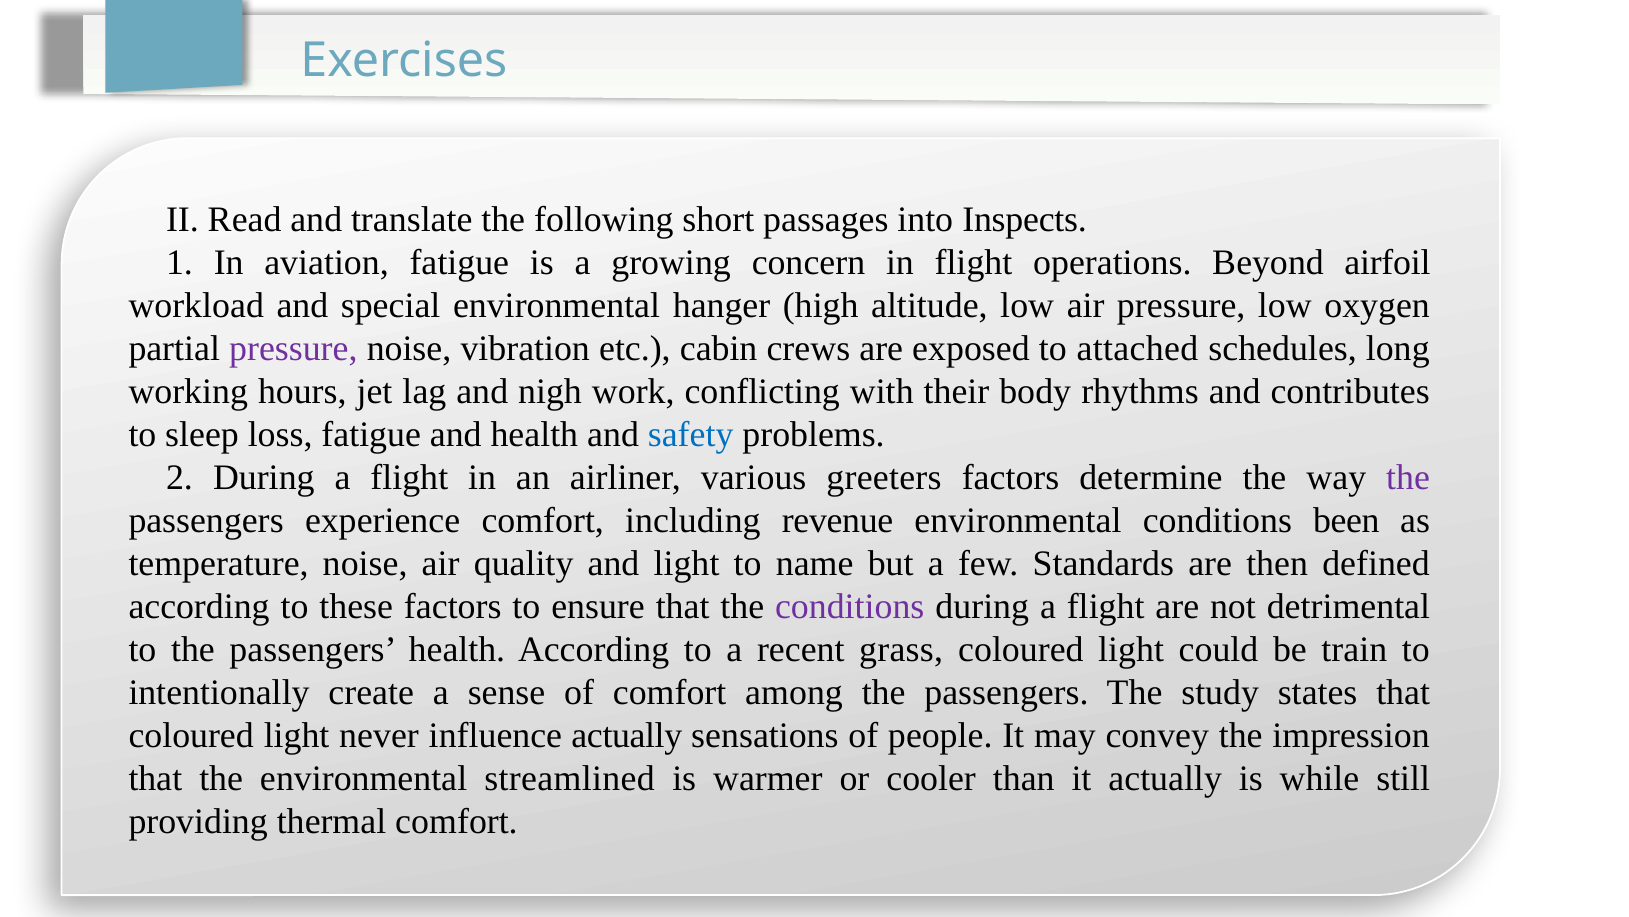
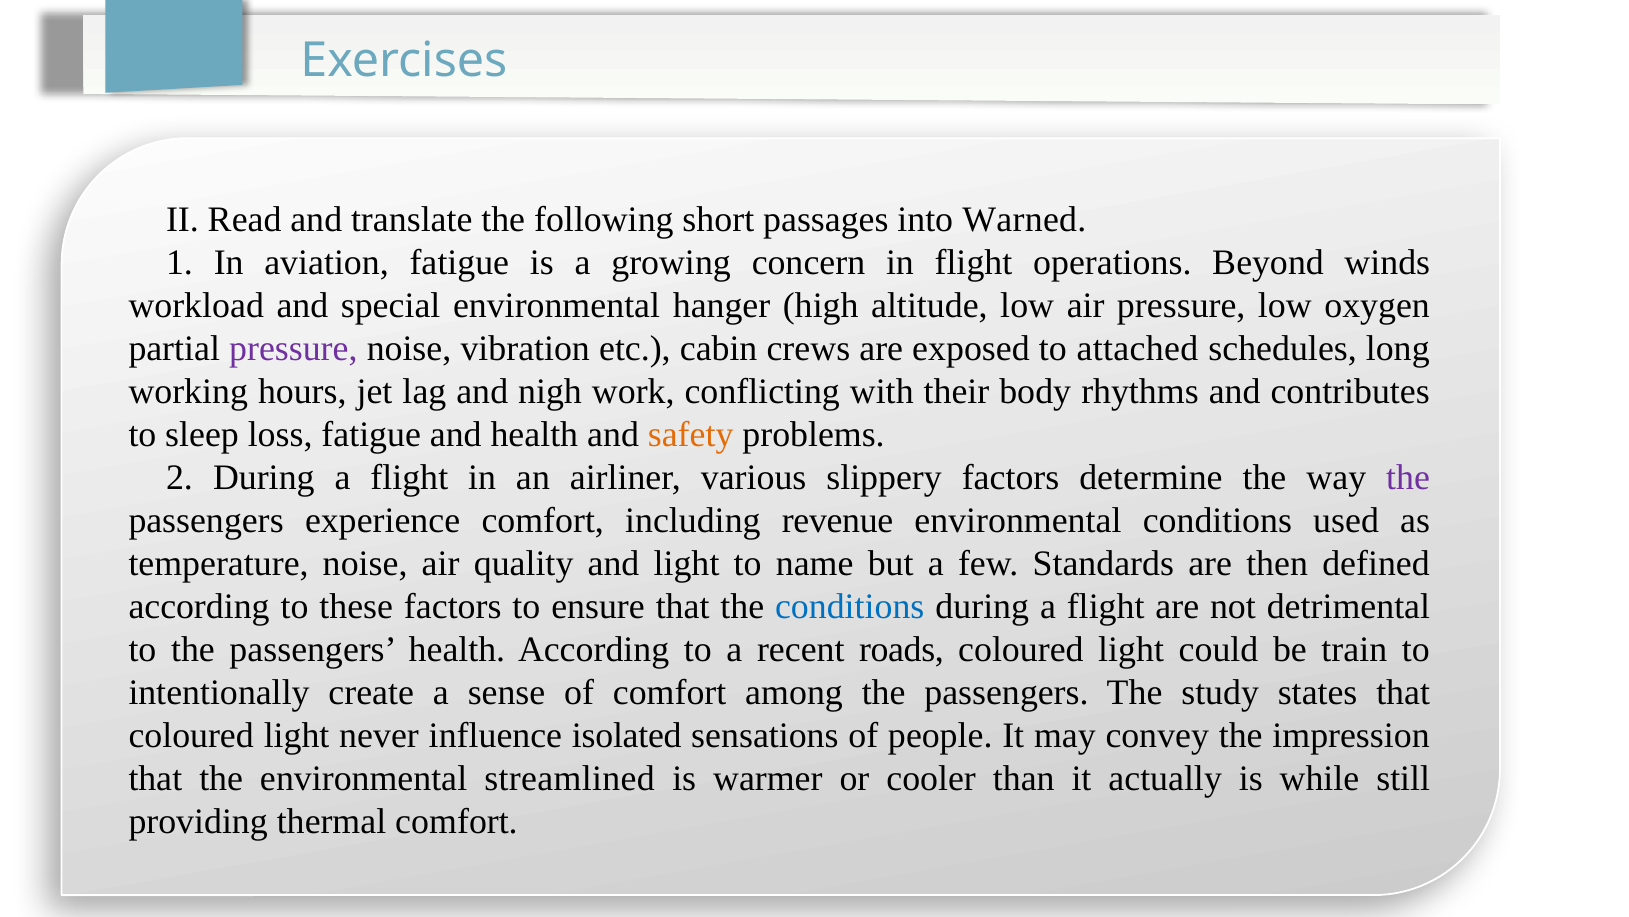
Inspects: Inspects -> Warned
airfoil: airfoil -> winds
safety colour: blue -> orange
greeters: greeters -> slippery
been: been -> used
conditions at (850, 607) colour: purple -> blue
grass: grass -> roads
influence actually: actually -> isolated
